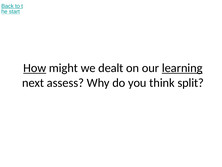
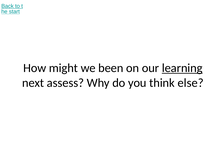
How underline: present -> none
dealt: dealt -> been
split: split -> else
